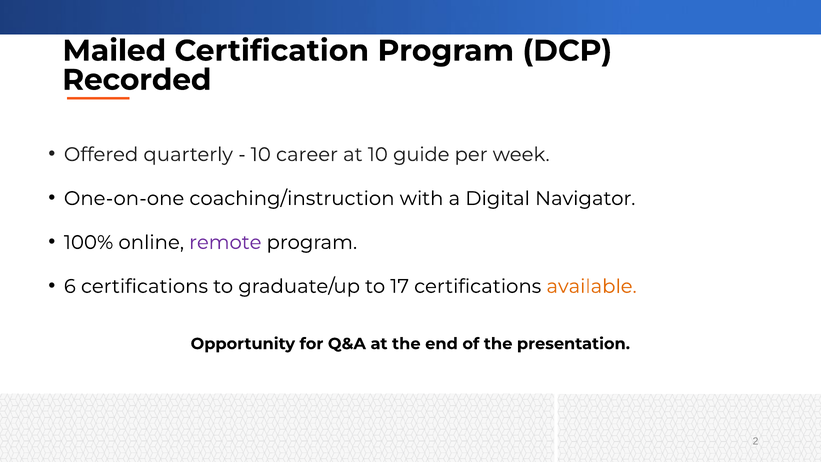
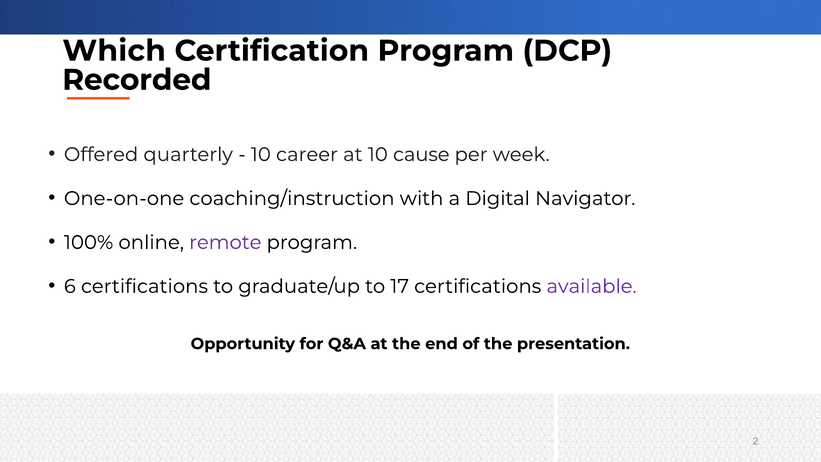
Mailed: Mailed -> Which
guide: guide -> cause
available colour: orange -> purple
